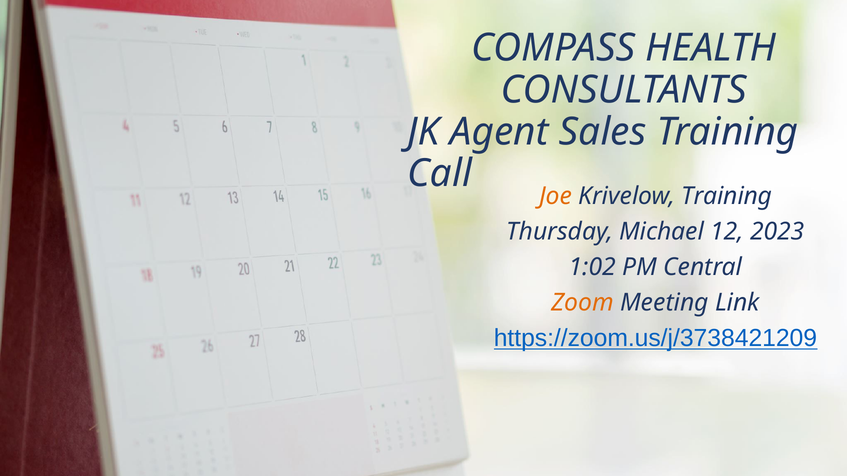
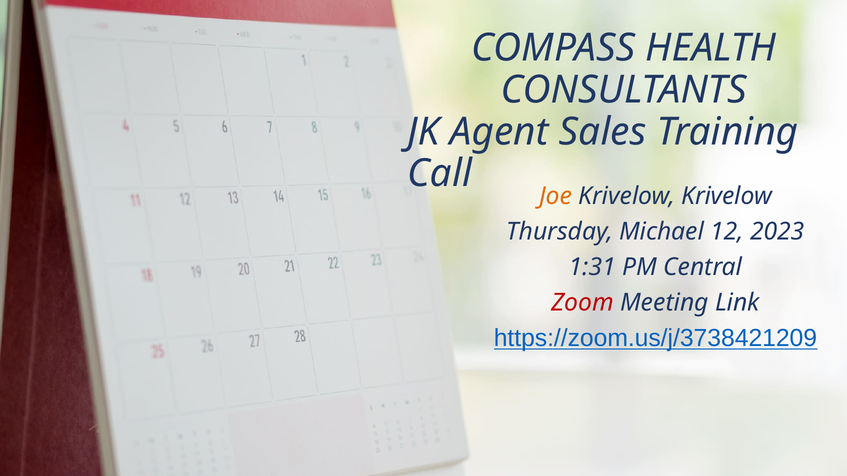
Krivelow Training: Training -> Krivelow
1:02: 1:02 -> 1:31
Zoom colour: orange -> red
